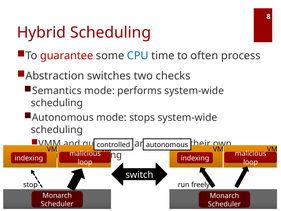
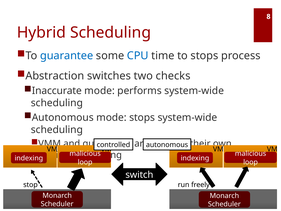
guarantee colour: red -> blue
to often: often -> stops
Semantics: Semantics -> Inaccurate
